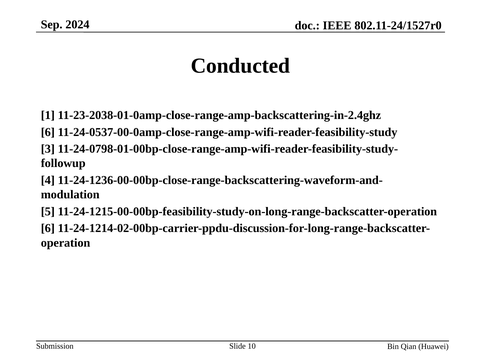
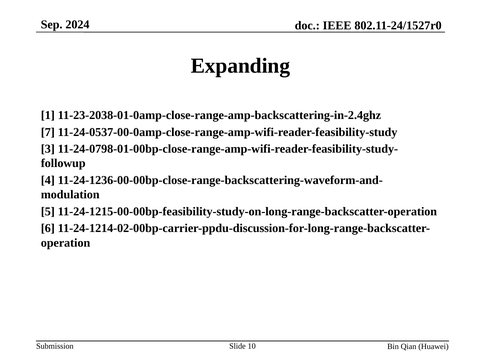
Conducted: Conducted -> Expanding
6 at (48, 132): 6 -> 7
